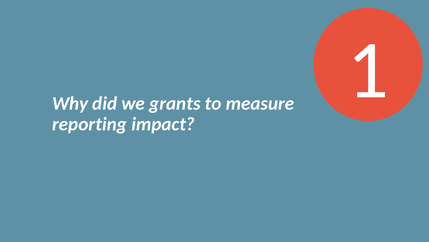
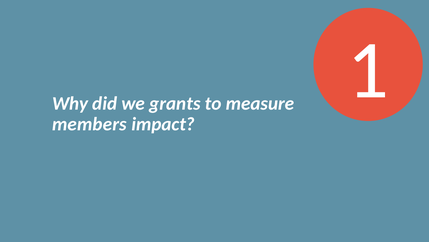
reporting: reporting -> members
